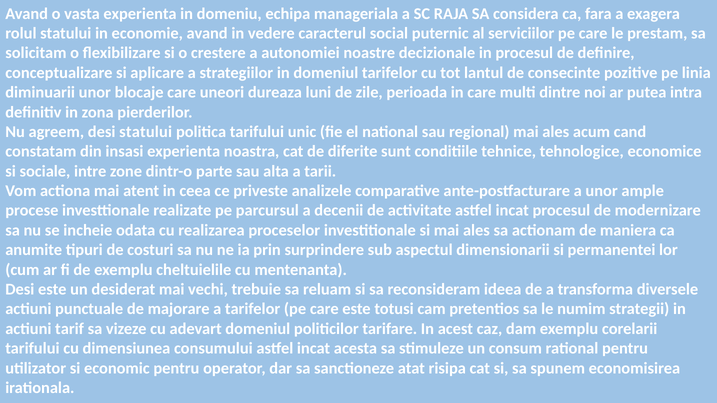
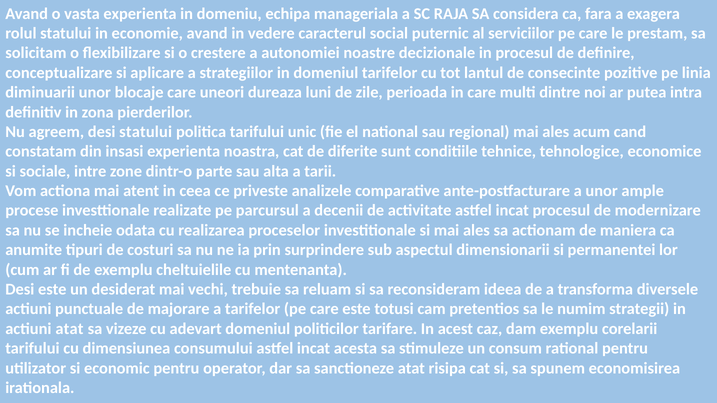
actiuni tarif: tarif -> atat
